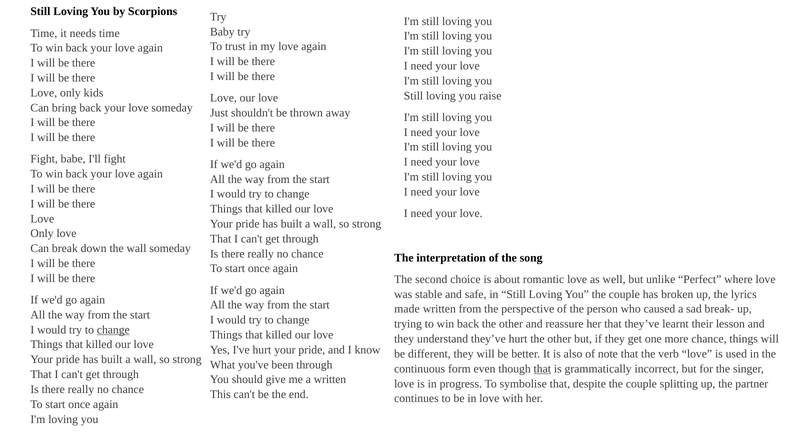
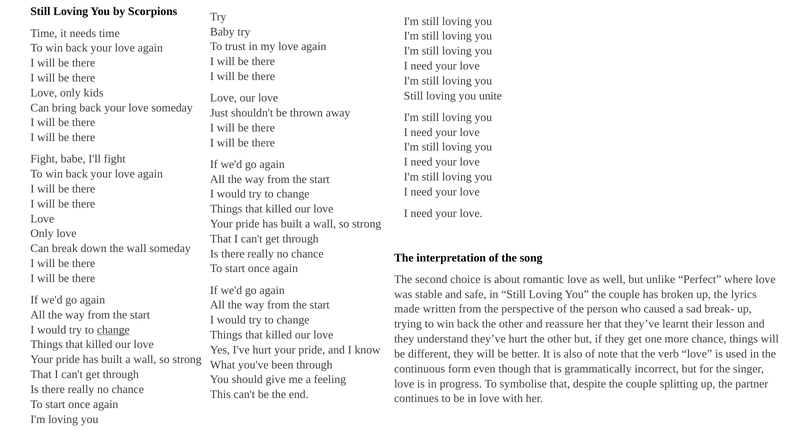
raise: raise -> unite
that at (542, 369) underline: present -> none
a written: written -> feeling
